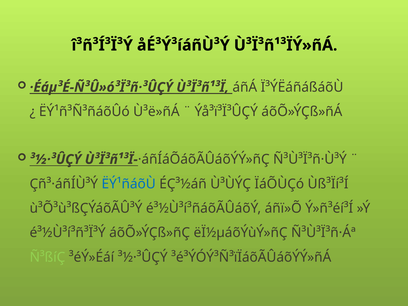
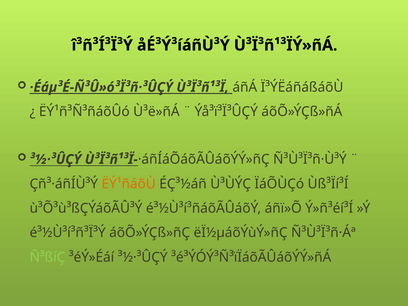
ËÝ¹ñáõÙ colour: blue -> orange
